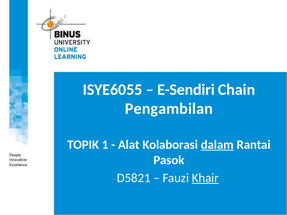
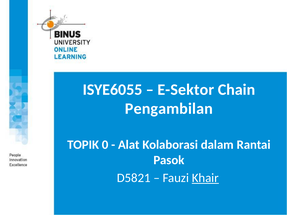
E-Sendiri: E-Sendiri -> E-Sektor
1: 1 -> 0
dalam underline: present -> none
